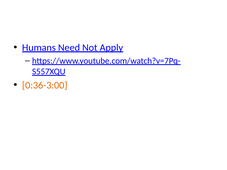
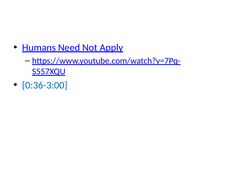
0:36-3:00 colour: orange -> blue
